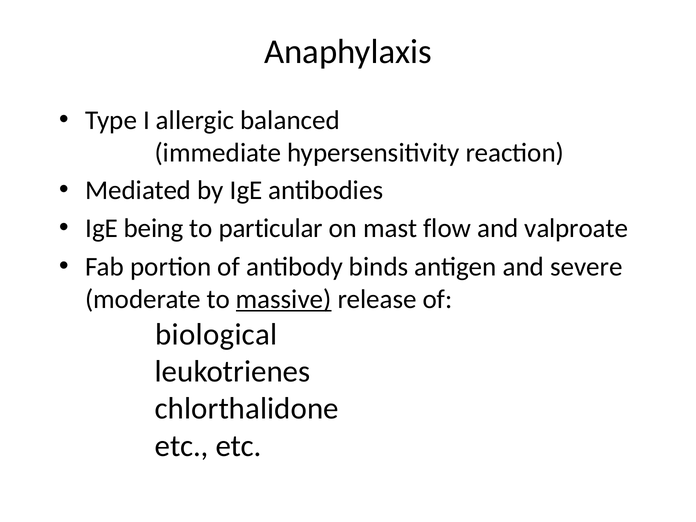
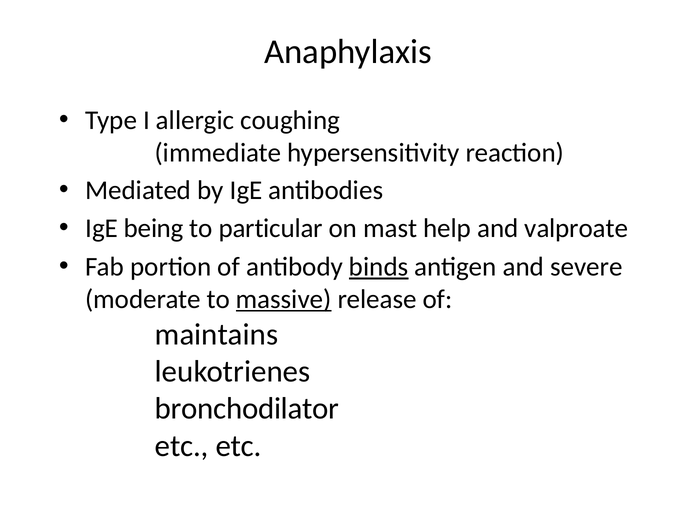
balanced: balanced -> coughing
flow: flow -> help
binds underline: none -> present
biological: biological -> maintains
chlorthalidone: chlorthalidone -> bronchodilator
